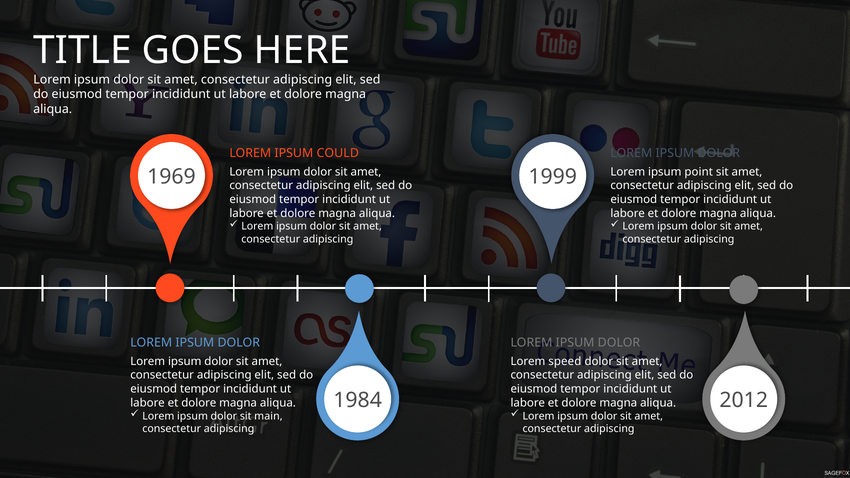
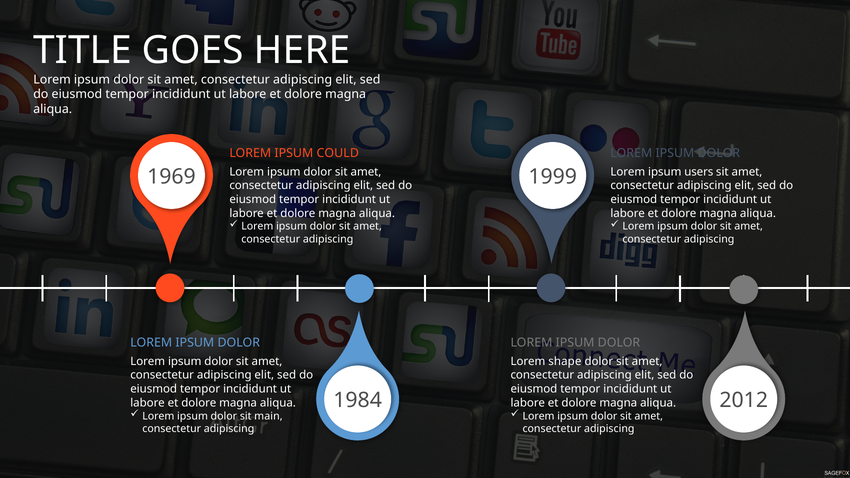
point: point -> users
speed: speed -> shape
